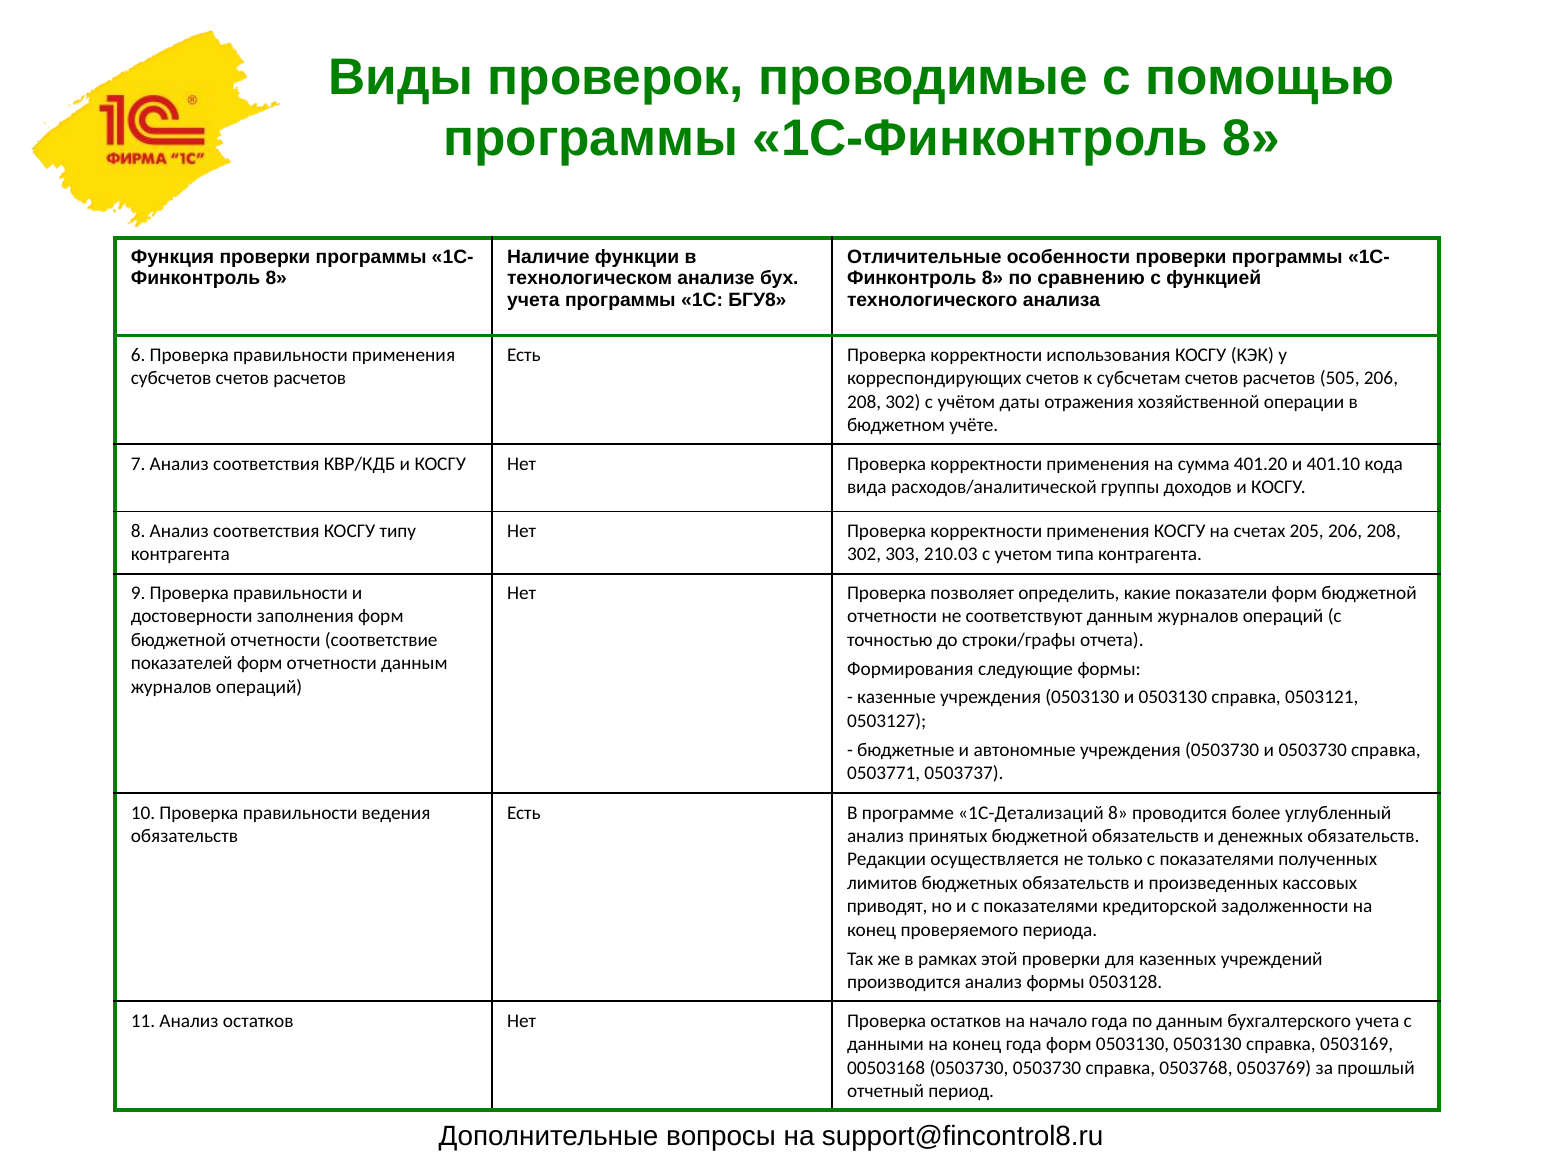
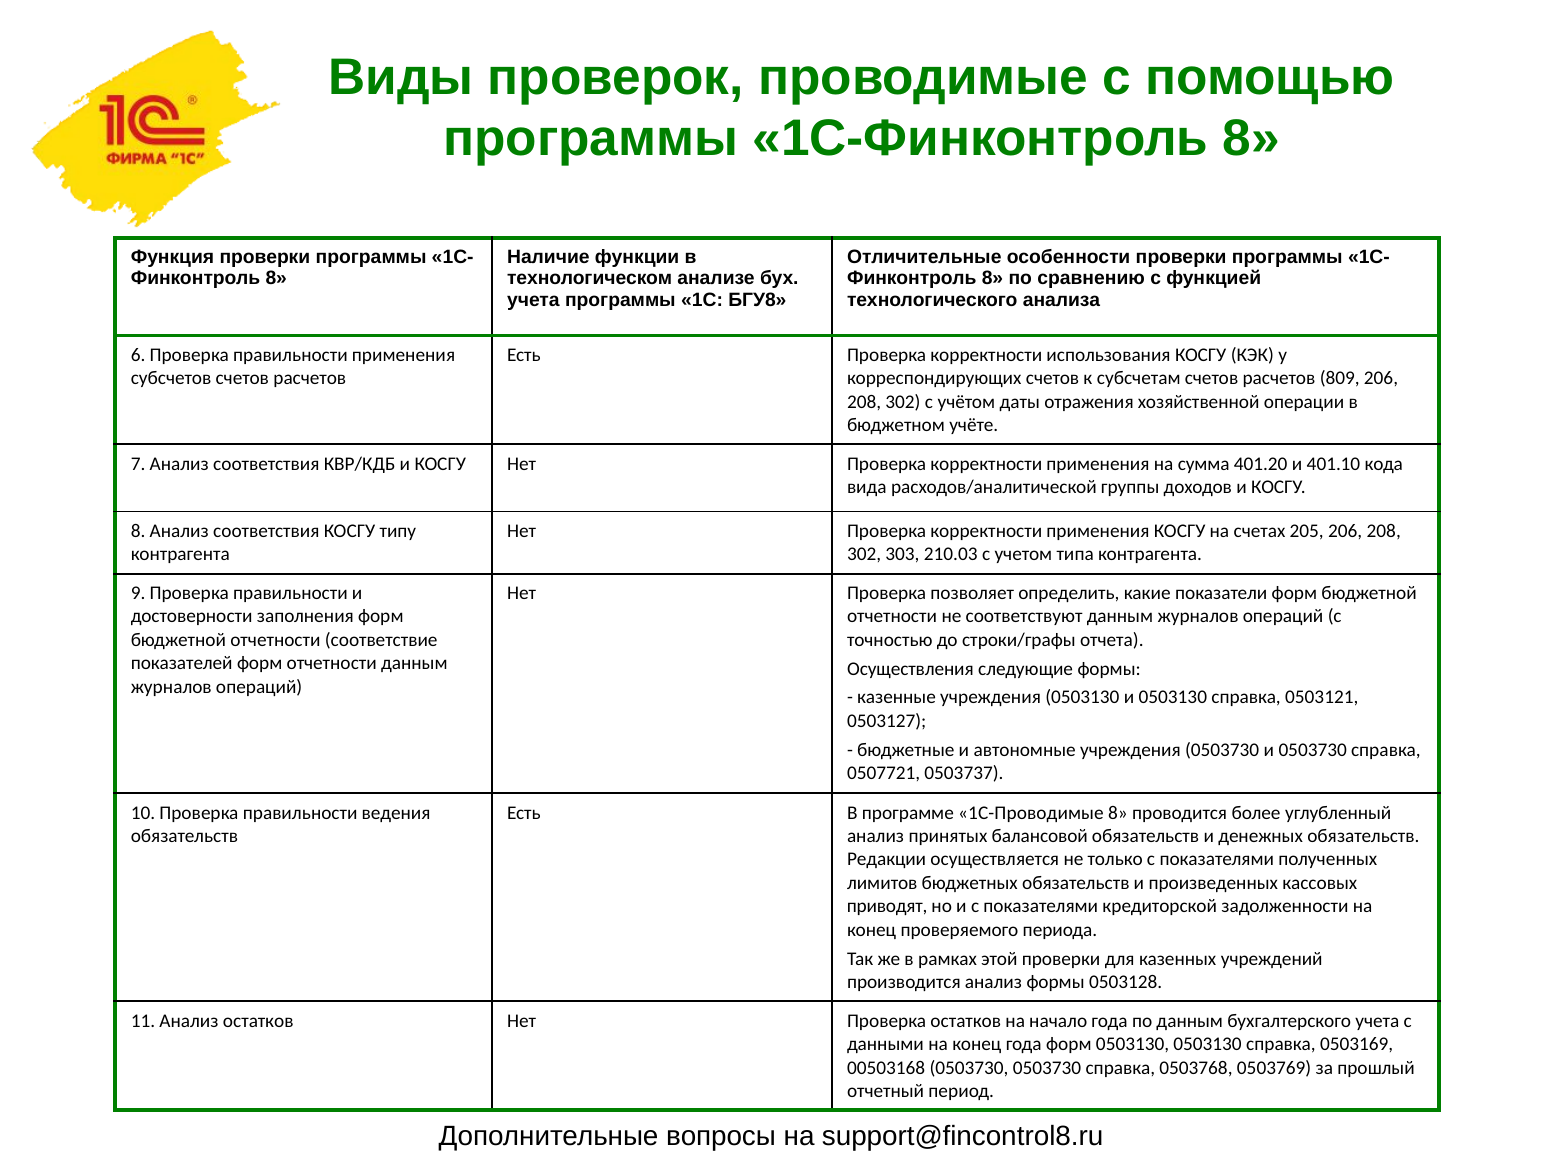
505: 505 -> 809
Формирования: Формирования -> Осуществления
0503771: 0503771 -> 0507721
1С-Детализаций: 1С-Детализаций -> 1С-Проводимые
принятых бюджетной: бюджетной -> балансовой
